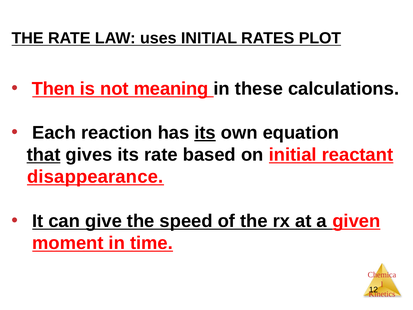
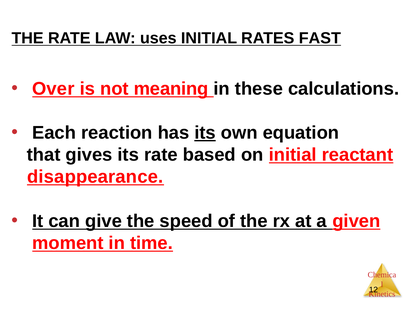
PLOT: PLOT -> FAST
Then: Then -> Over
that underline: present -> none
